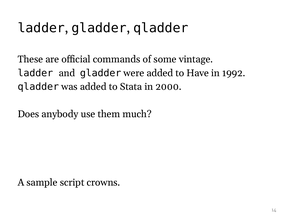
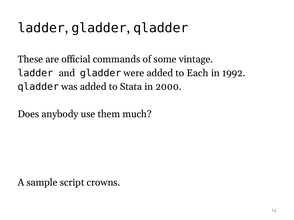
Have: Have -> Each
